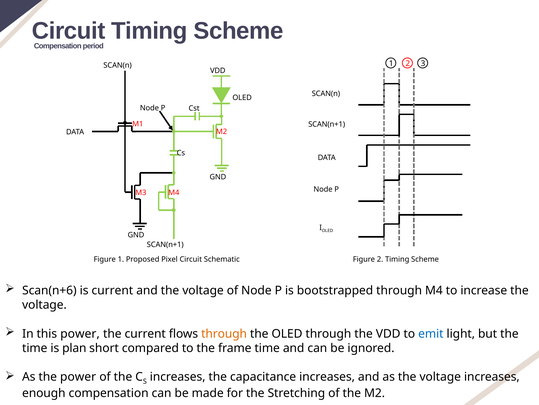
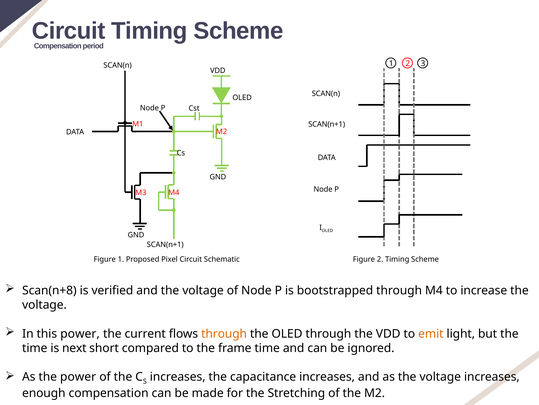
Scan(n+6: Scan(n+6 -> Scan(n+8
is current: current -> verified
emit colour: blue -> orange
plan: plan -> next
